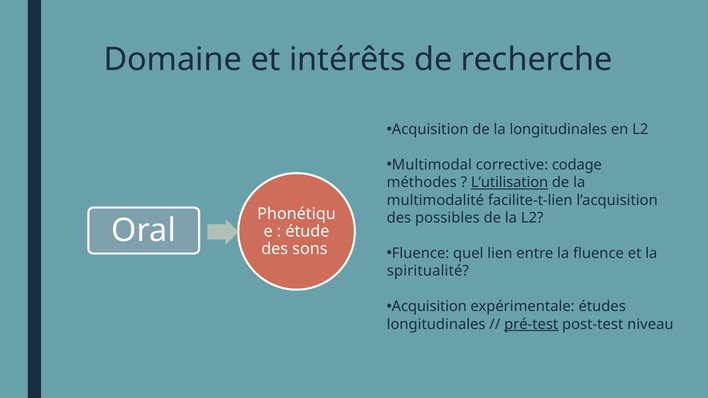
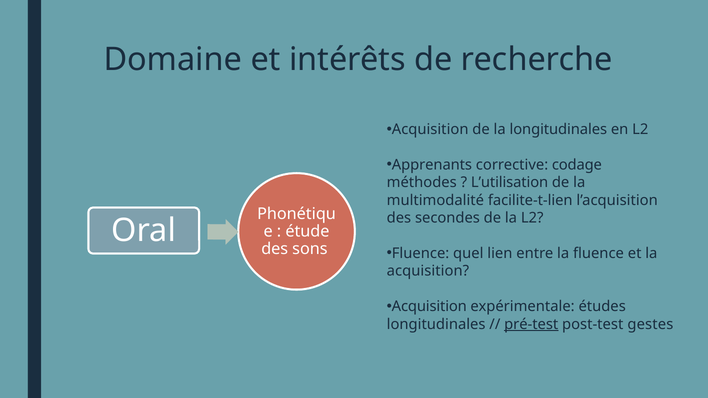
Multimodal: Multimodal -> Apprenants
L’utilisation underline: present -> none
possibles: possibles -> secondes
spiritualité at (428, 271): spiritualité -> acquisition
niveau: niveau -> gestes
